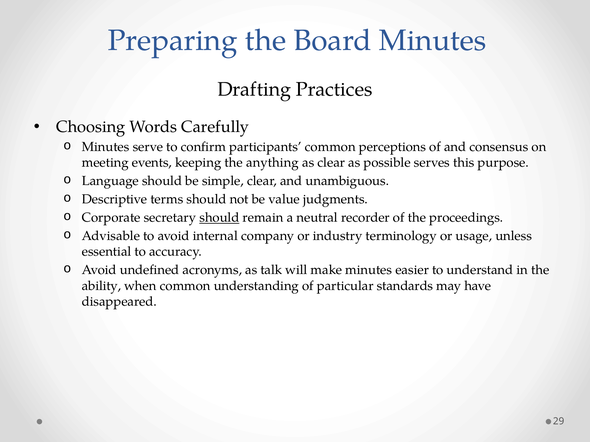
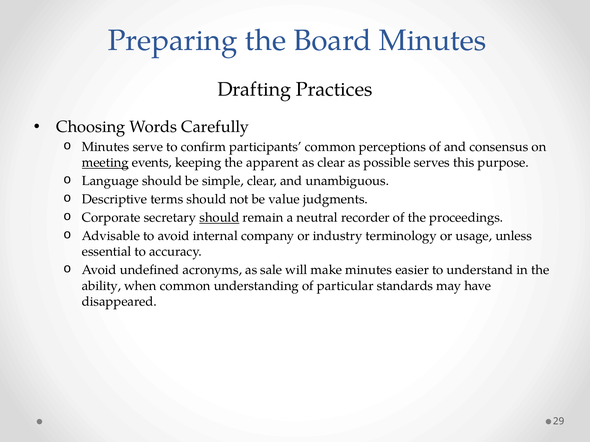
meeting underline: none -> present
anything: anything -> apparent
talk: talk -> sale
